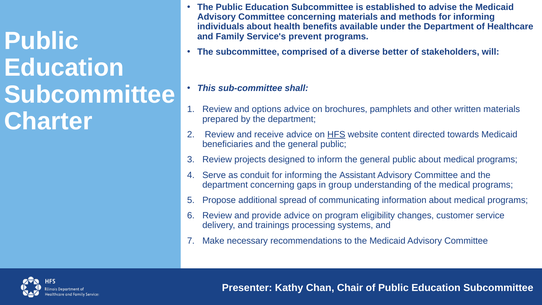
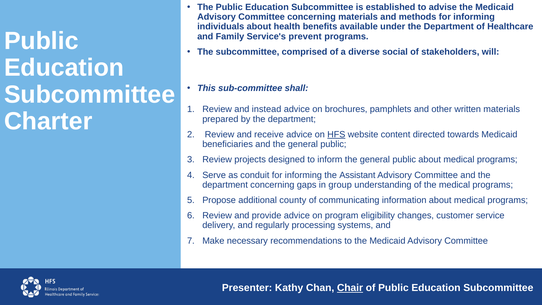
better: better -> social
options: options -> instead
spread: spread -> county
trainings: trainings -> regularly
Chair underline: none -> present
